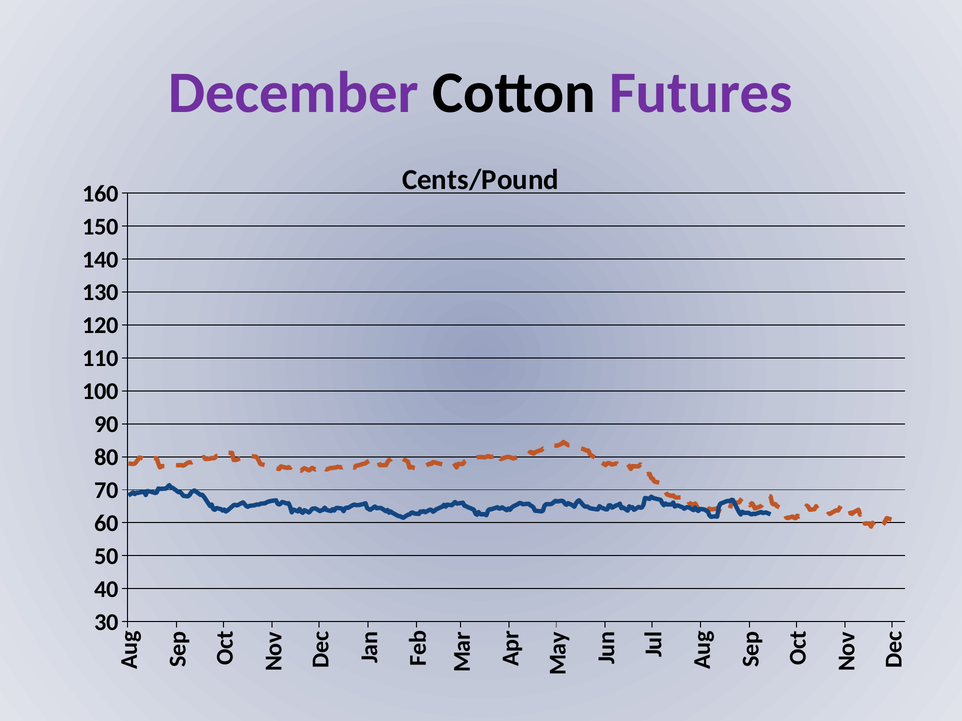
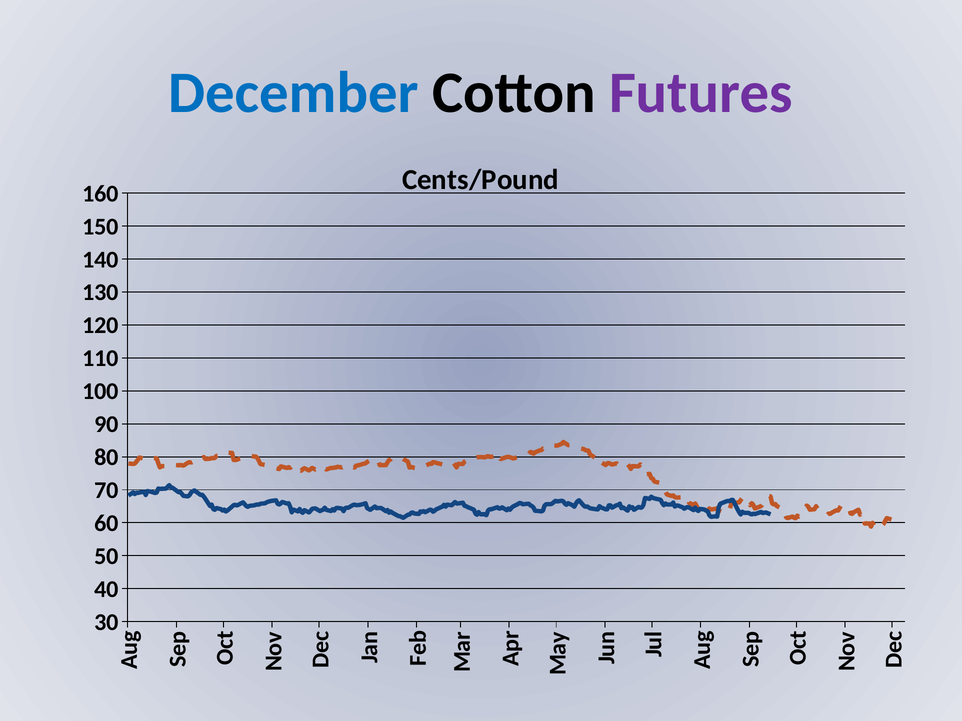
December colour: purple -> blue
